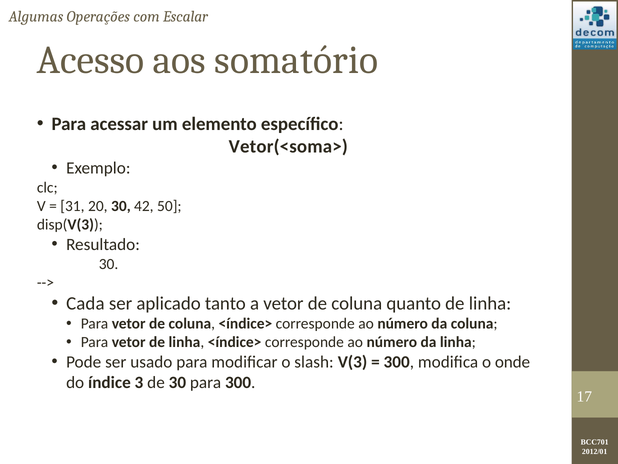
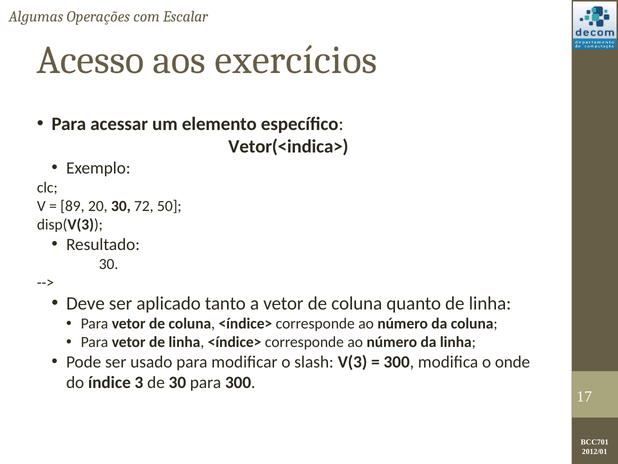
somatório: somatório -> exercícios
Vetor(<soma>: Vetor(<soma> -> Vetor(<indica>
31: 31 -> 89
42: 42 -> 72
Cada: Cada -> Deve
